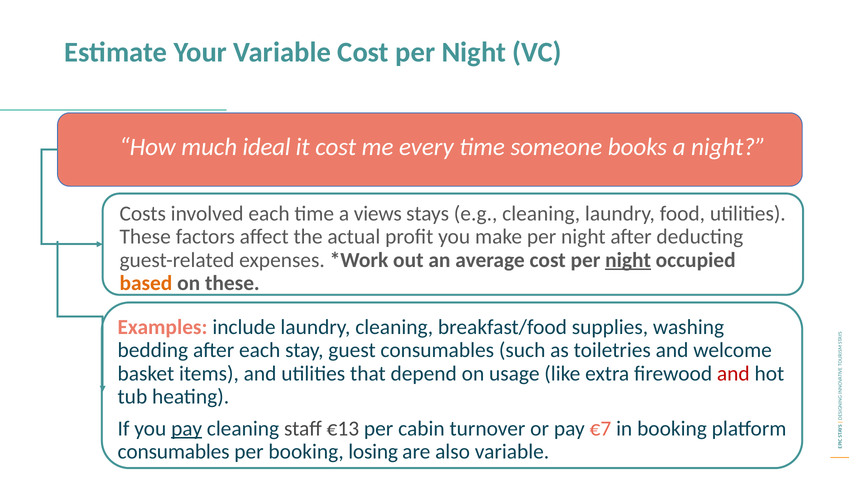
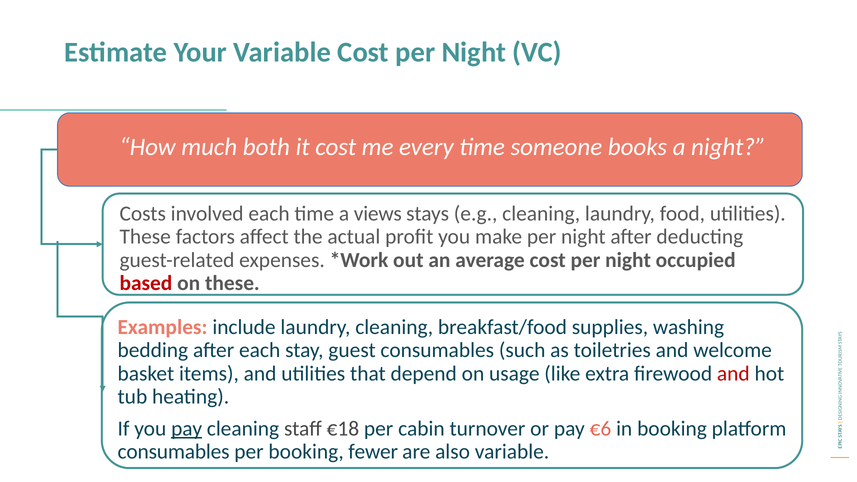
ideal: ideal -> both
night at (628, 260) underline: present -> none
based colour: orange -> red
€13: €13 -> €18
€7: €7 -> €6
losing: losing -> fewer
